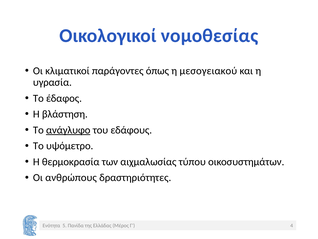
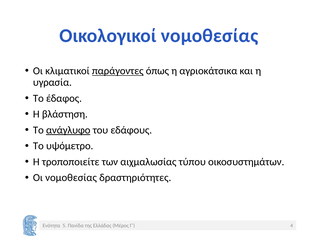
παράγοντες underline: none -> present
μεσογειακού: μεσογειακού -> αγριοκάτσικα
θερμοκρασία: θερμοκρασία -> τροποποιείτε
Οι ανθρώπους: ανθρώπους -> νομοθεσίας
